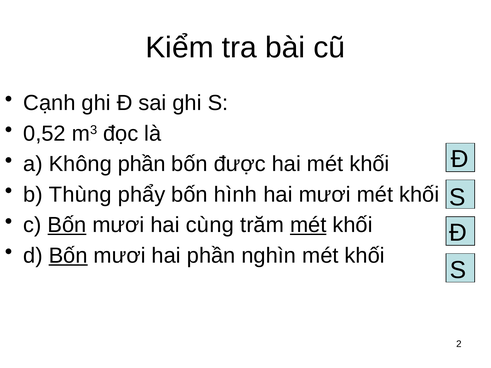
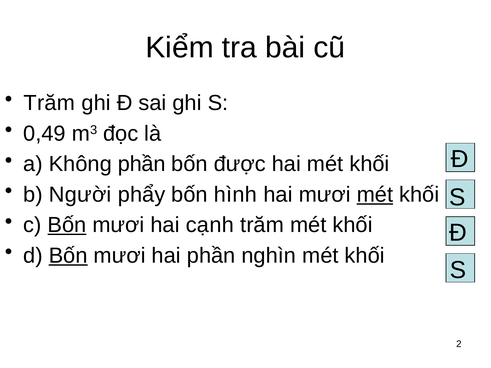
Cạnh at (49, 103): Cạnh -> Trăm
0,52: 0,52 -> 0,49
Thùng: Thùng -> Người
mét at (375, 195) underline: none -> present
cùng: cùng -> cạnh
mét at (308, 225) underline: present -> none
